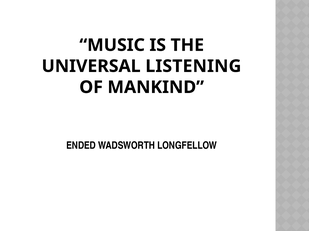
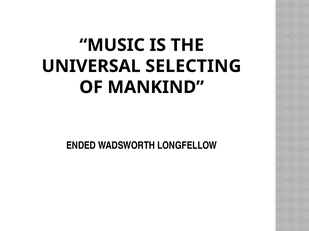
LISTENING: LISTENING -> SELECTING
